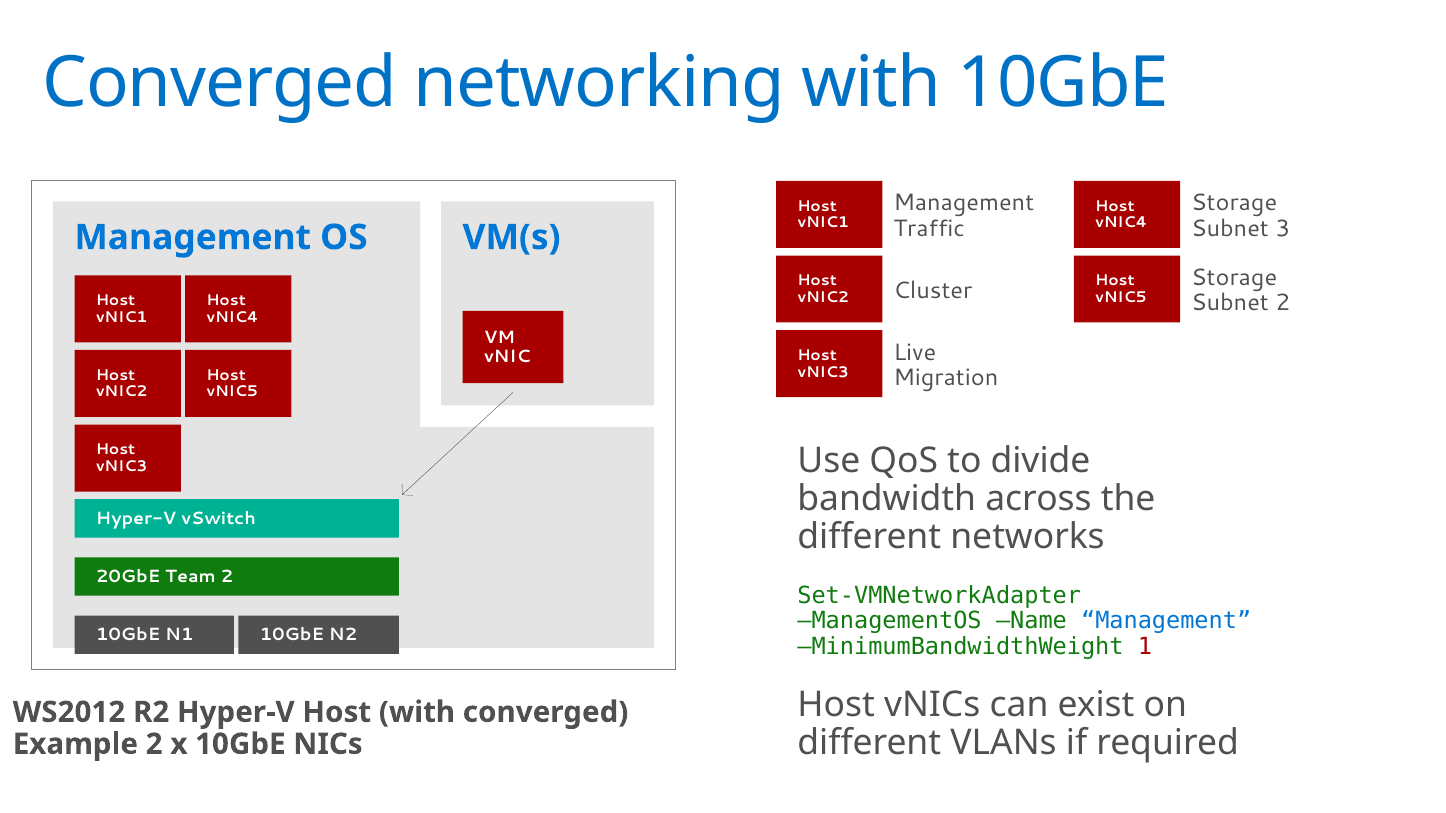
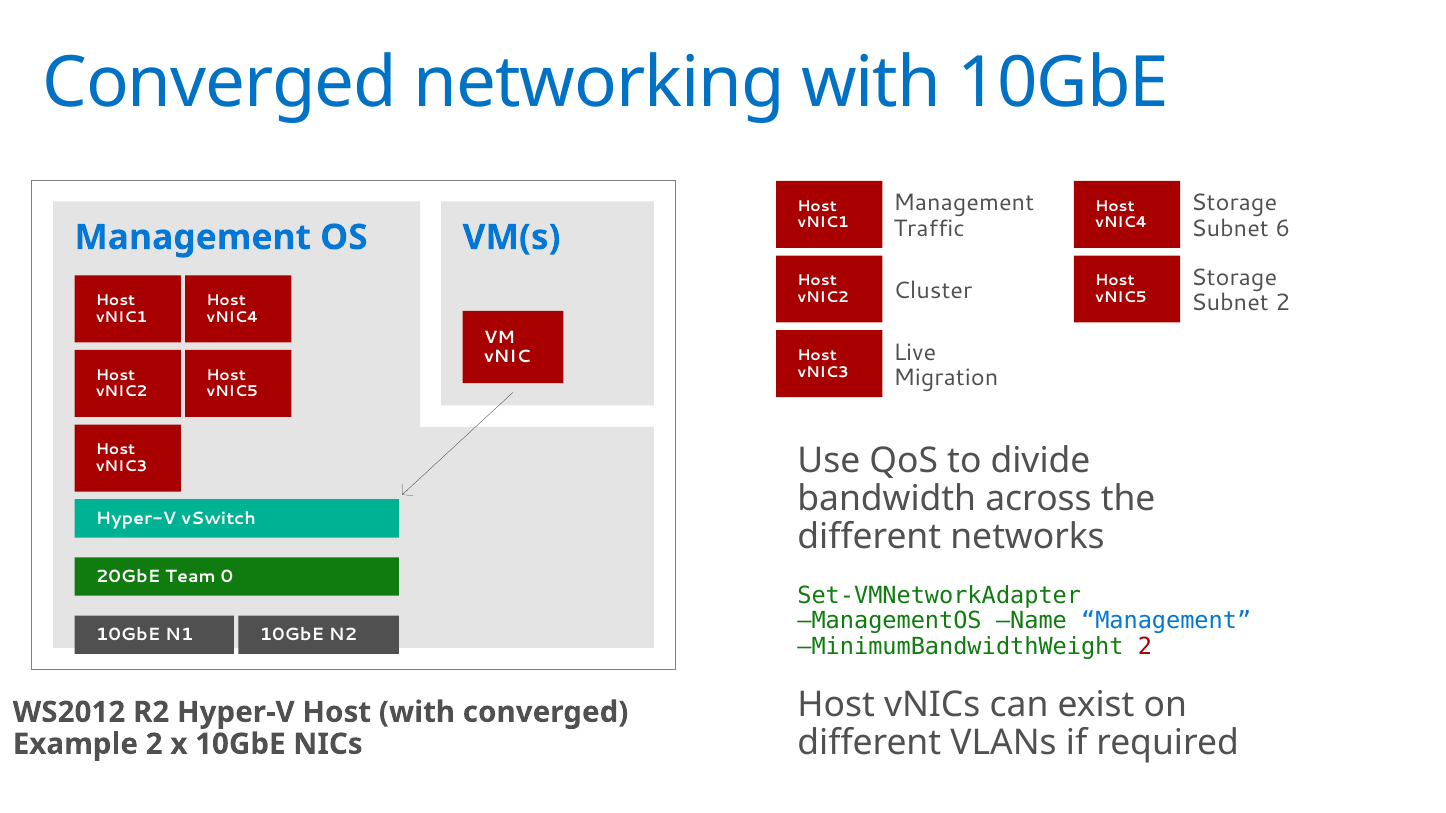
3: 3 -> 6
Team 2: 2 -> 0
MinimumBandwidthWeight 1: 1 -> 2
